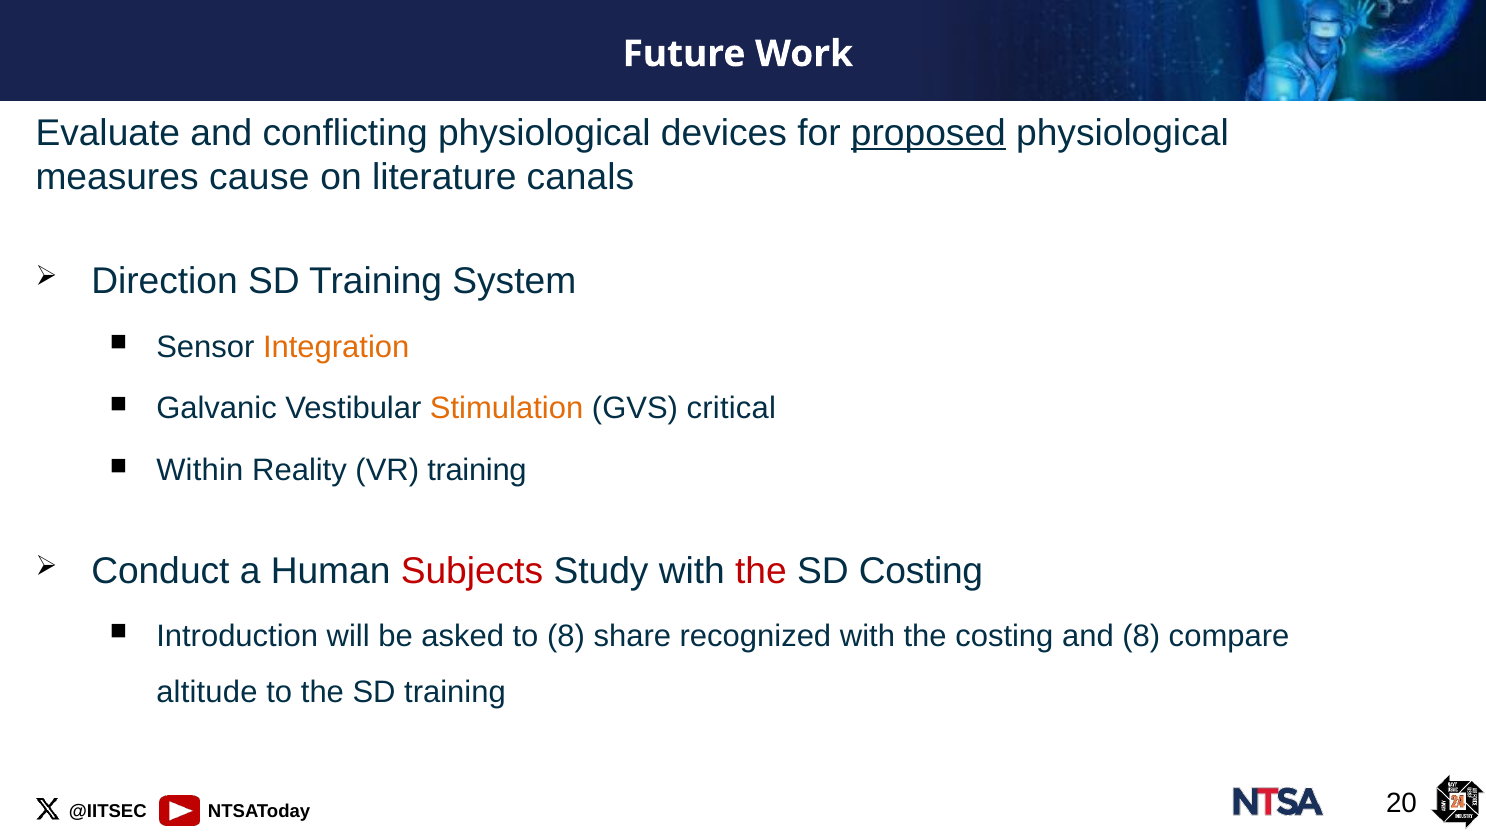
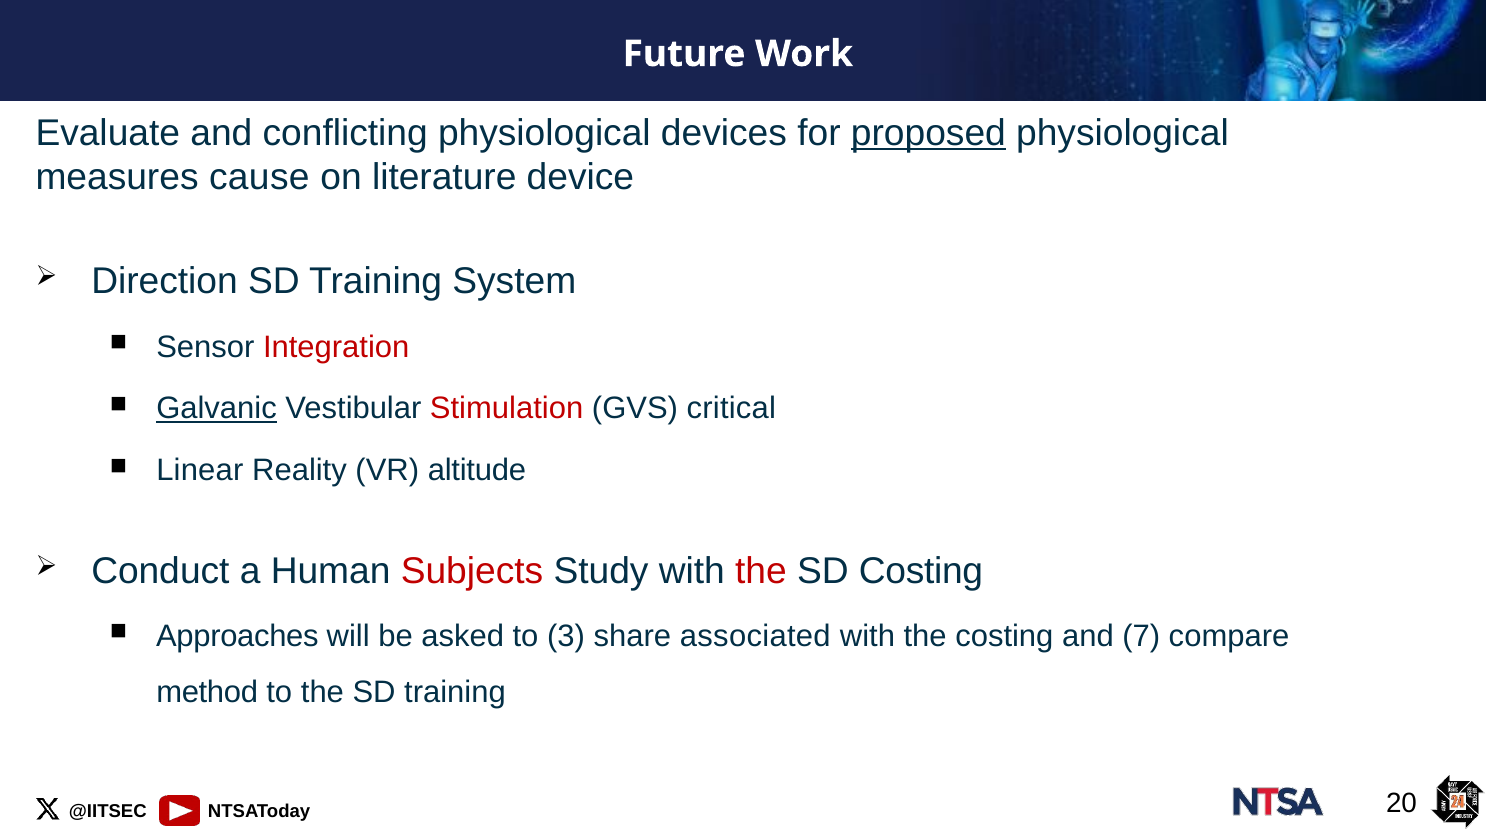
canals: canals -> device
Integration colour: orange -> red
Galvanic underline: none -> present
Stimulation colour: orange -> red
Within: Within -> Linear
VR training: training -> altitude
Introduction: Introduction -> Approaches
to 8: 8 -> 3
recognized: recognized -> associated
and 8: 8 -> 7
altitude: altitude -> method
